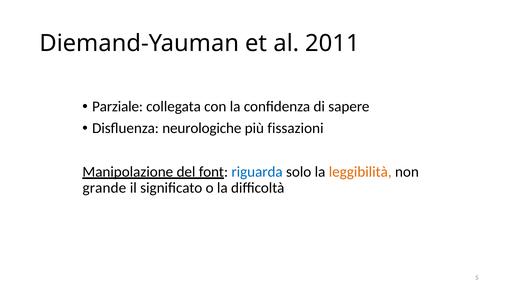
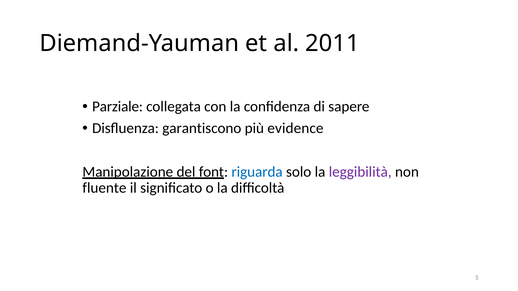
neurologiche: neurologiche -> garantiscono
fissazioni: fissazioni -> evidence
leggibilità colour: orange -> purple
grande: grande -> fluente
